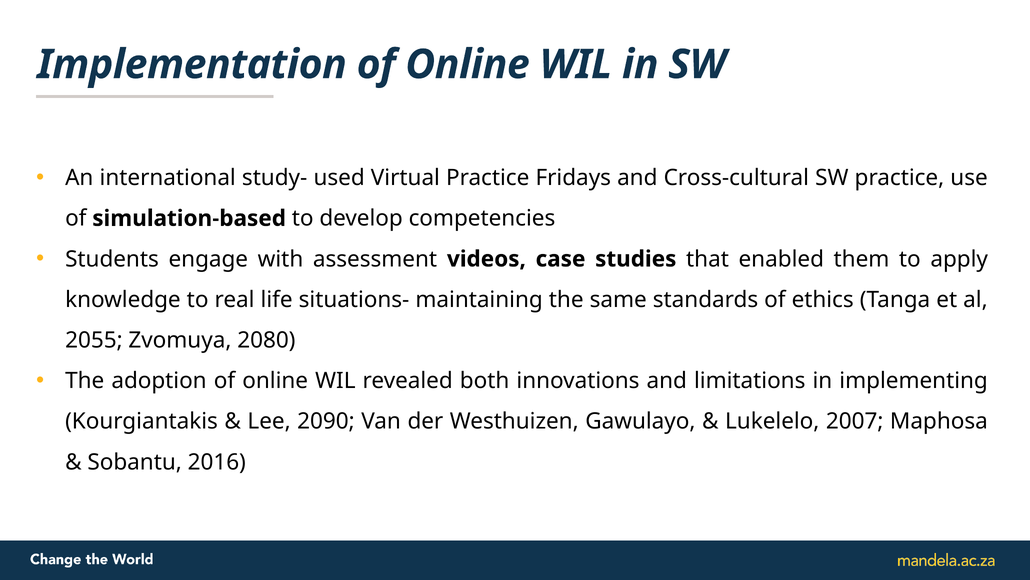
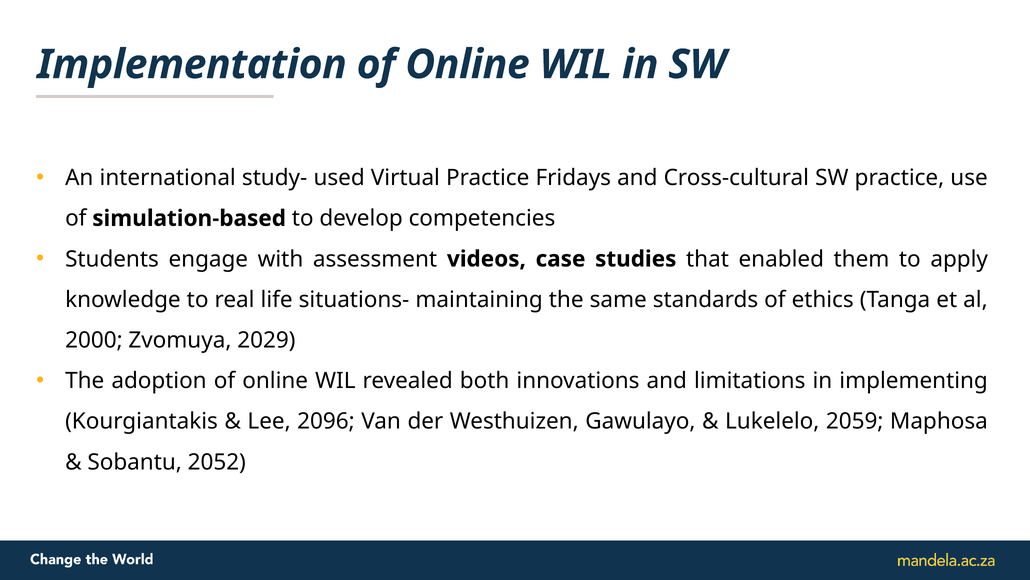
2055: 2055 -> 2000
2080: 2080 -> 2029
2090: 2090 -> 2096
2007: 2007 -> 2059
2016: 2016 -> 2052
